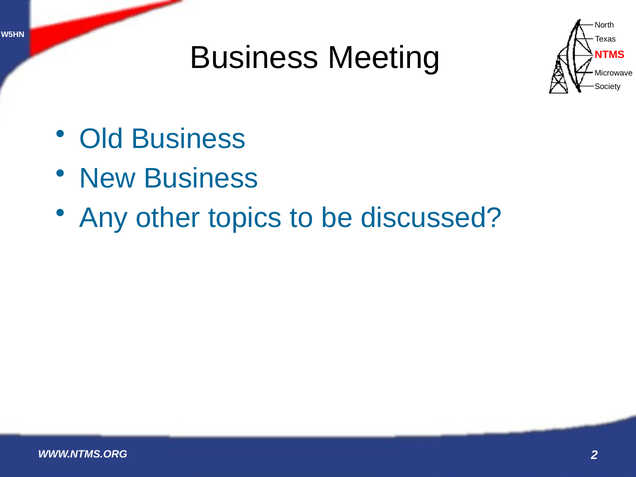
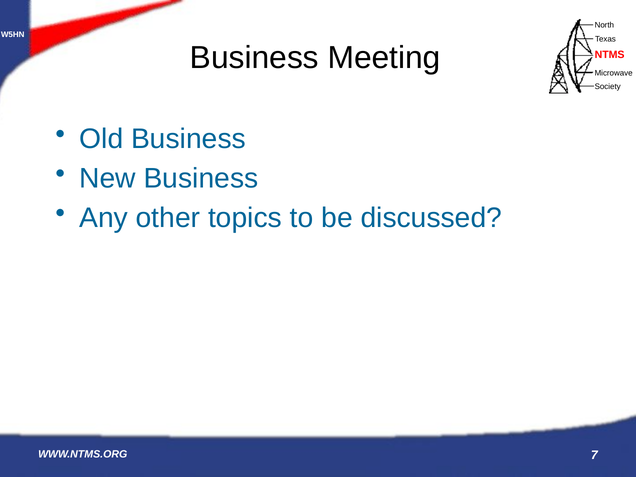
2: 2 -> 7
